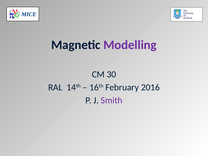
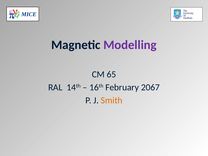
30: 30 -> 65
2016: 2016 -> 2067
Smith colour: purple -> orange
